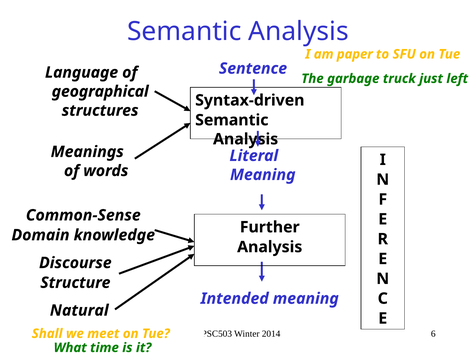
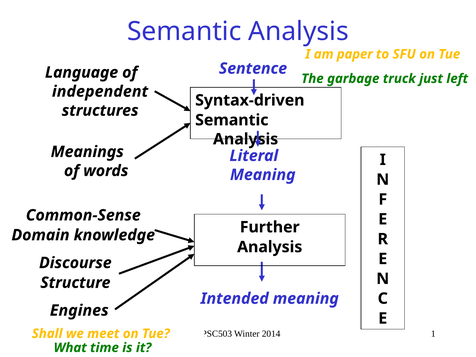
geographical: geographical -> independent
Natural: Natural -> Engines
6: 6 -> 1
